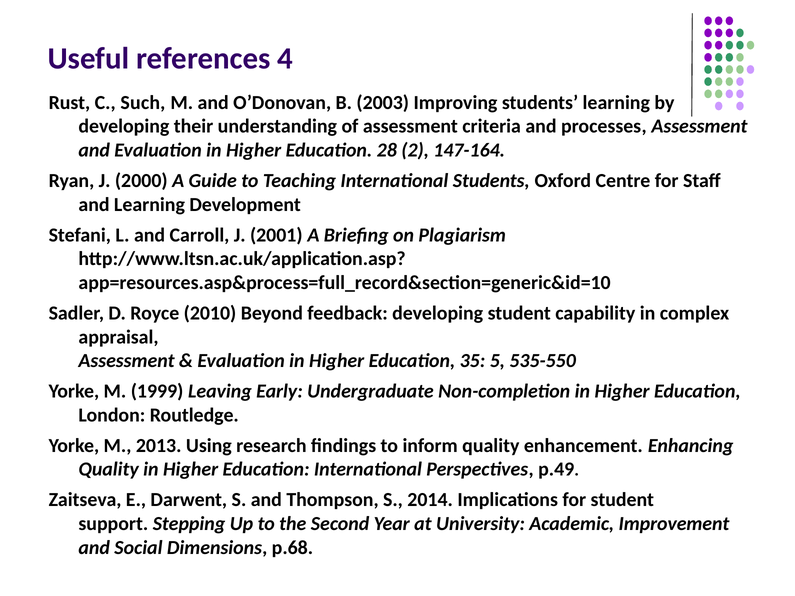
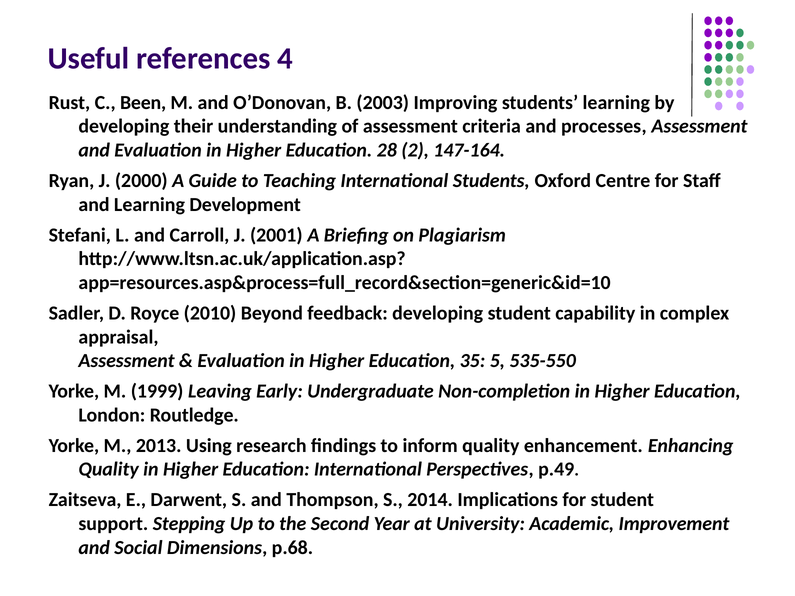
Such: Such -> Been
